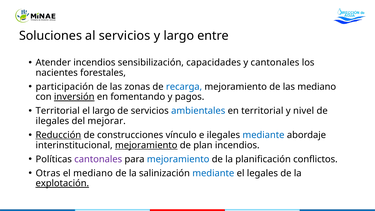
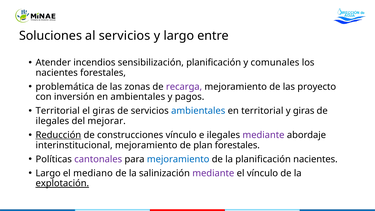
sensibilización capacidades: capacidades -> planificación
y cantonales: cantonales -> comunales
participación: participación -> problemática
recarga colour: blue -> purple
las mediano: mediano -> proyecto
inversión underline: present -> none
en fomentando: fomentando -> ambientales
el largo: largo -> giras
y nivel: nivel -> giras
mediante at (263, 135) colour: blue -> purple
mejoramiento at (146, 145) underline: present -> none
plan incendios: incendios -> forestales
planificación conflictos: conflictos -> nacientes
Otras at (48, 173): Otras -> Largo
mediante at (213, 173) colour: blue -> purple
el legales: legales -> vínculo
